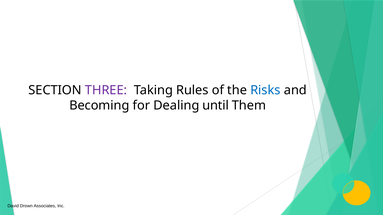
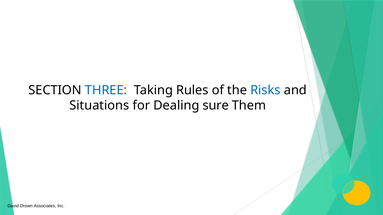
THREE colour: purple -> blue
Becoming: Becoming -> Situations
until: until -> sure
